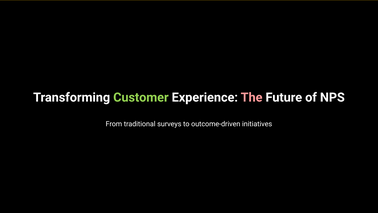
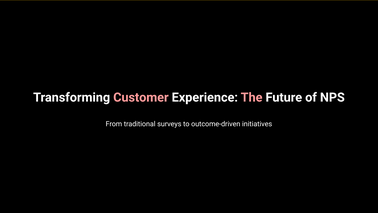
Customer colour: light green -> pink
